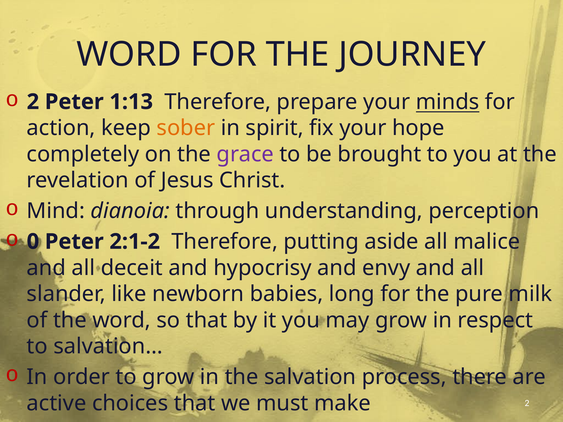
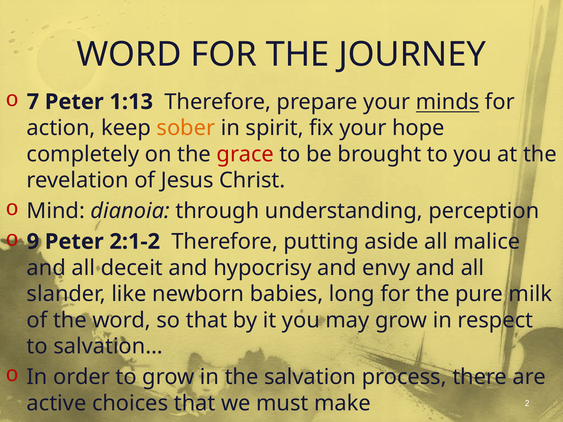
2 at (33, 102): 2 -> 7
grace colour: purple -> red
0: 0 -> 9
